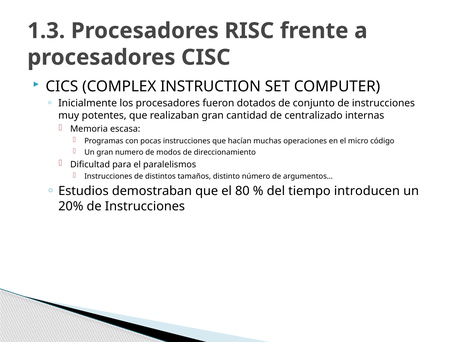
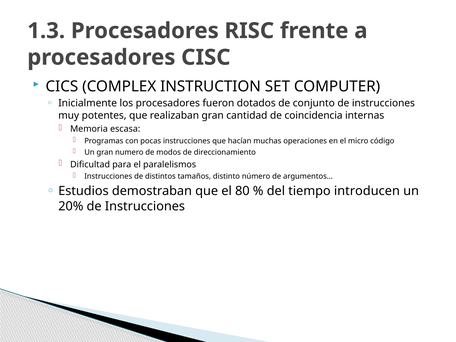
centralizado: centralizado -> coincidencia
